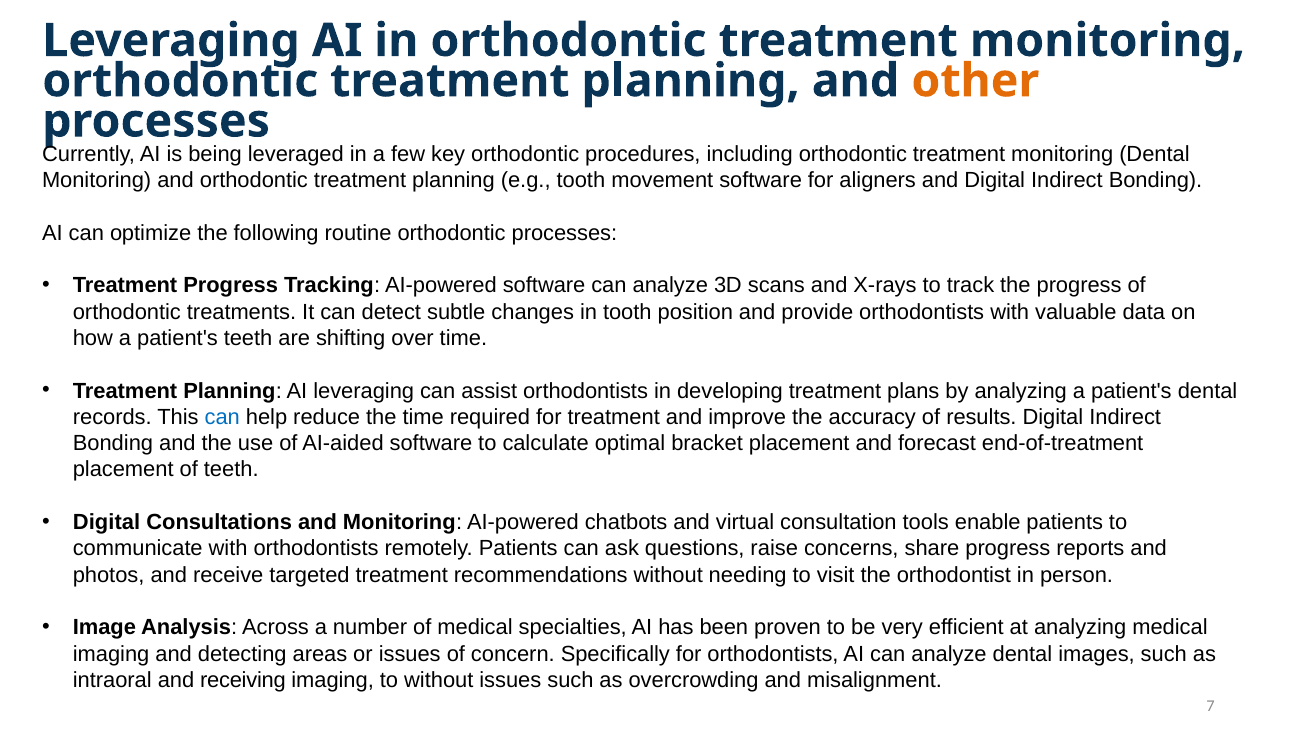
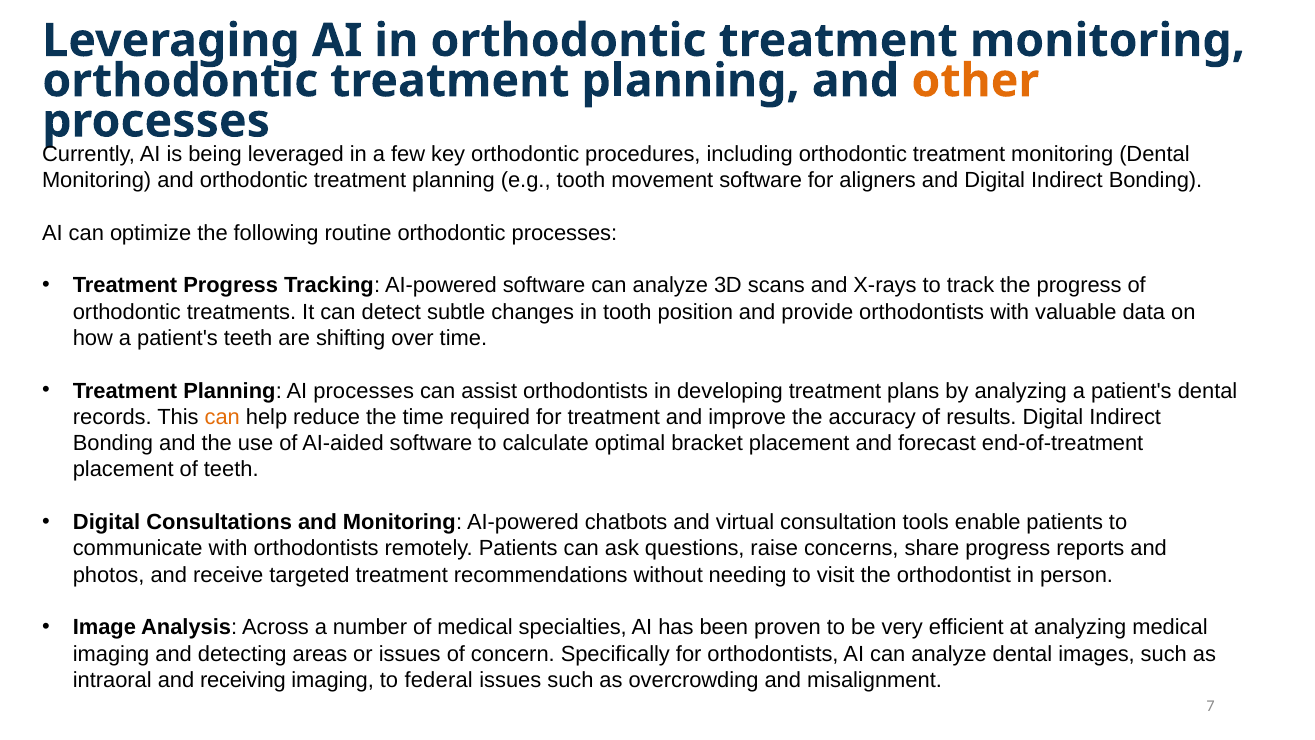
AI leveraging: leveraging -> processes
can at (222, 417) colour: blue -> orange
to without: without -> federal
